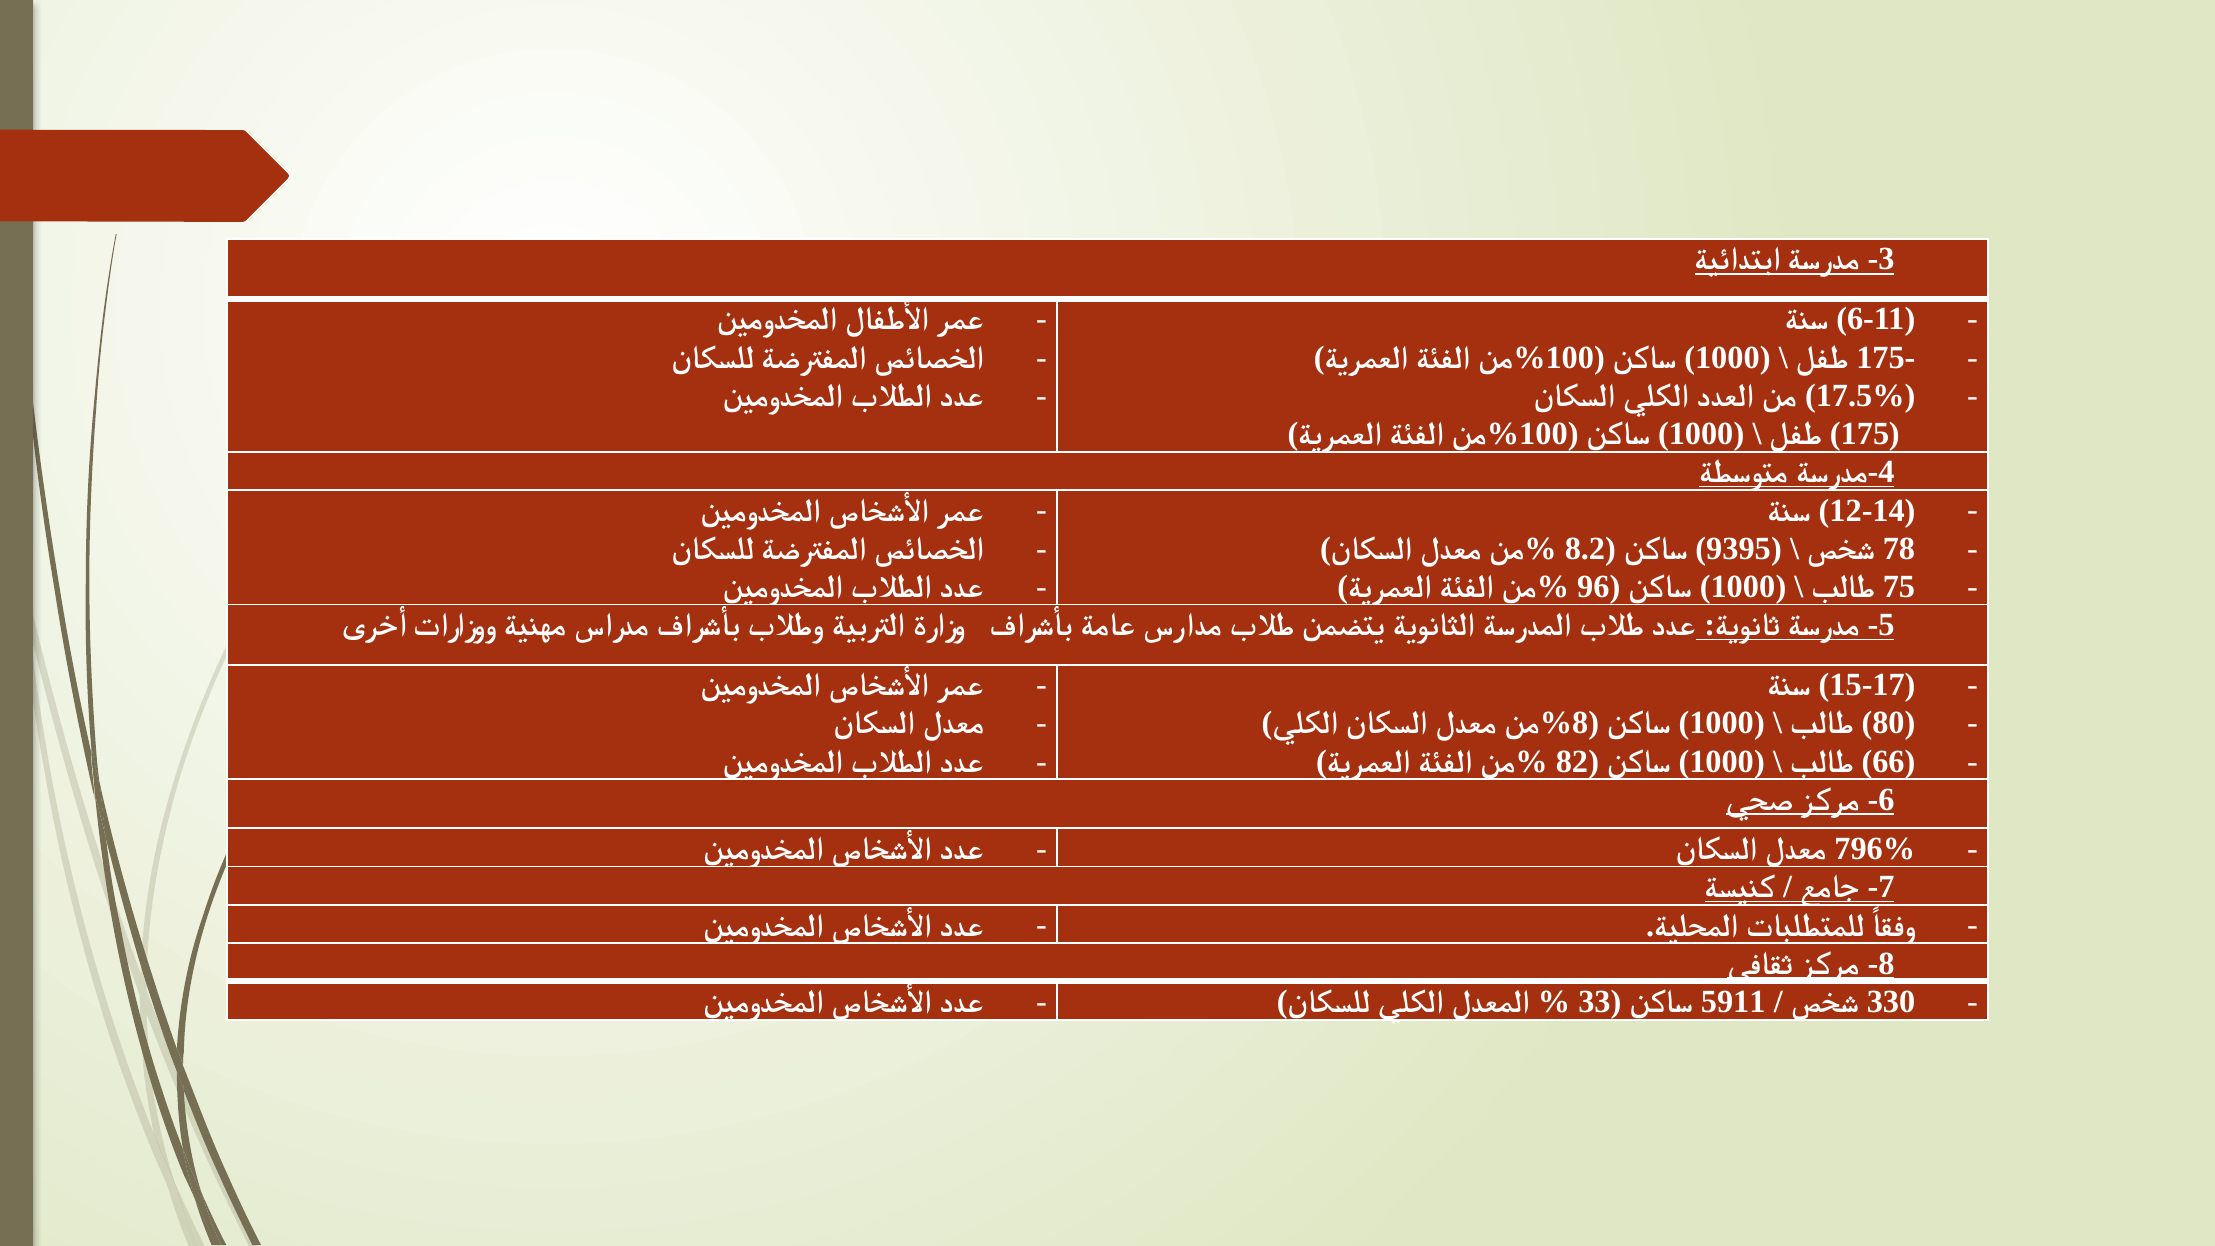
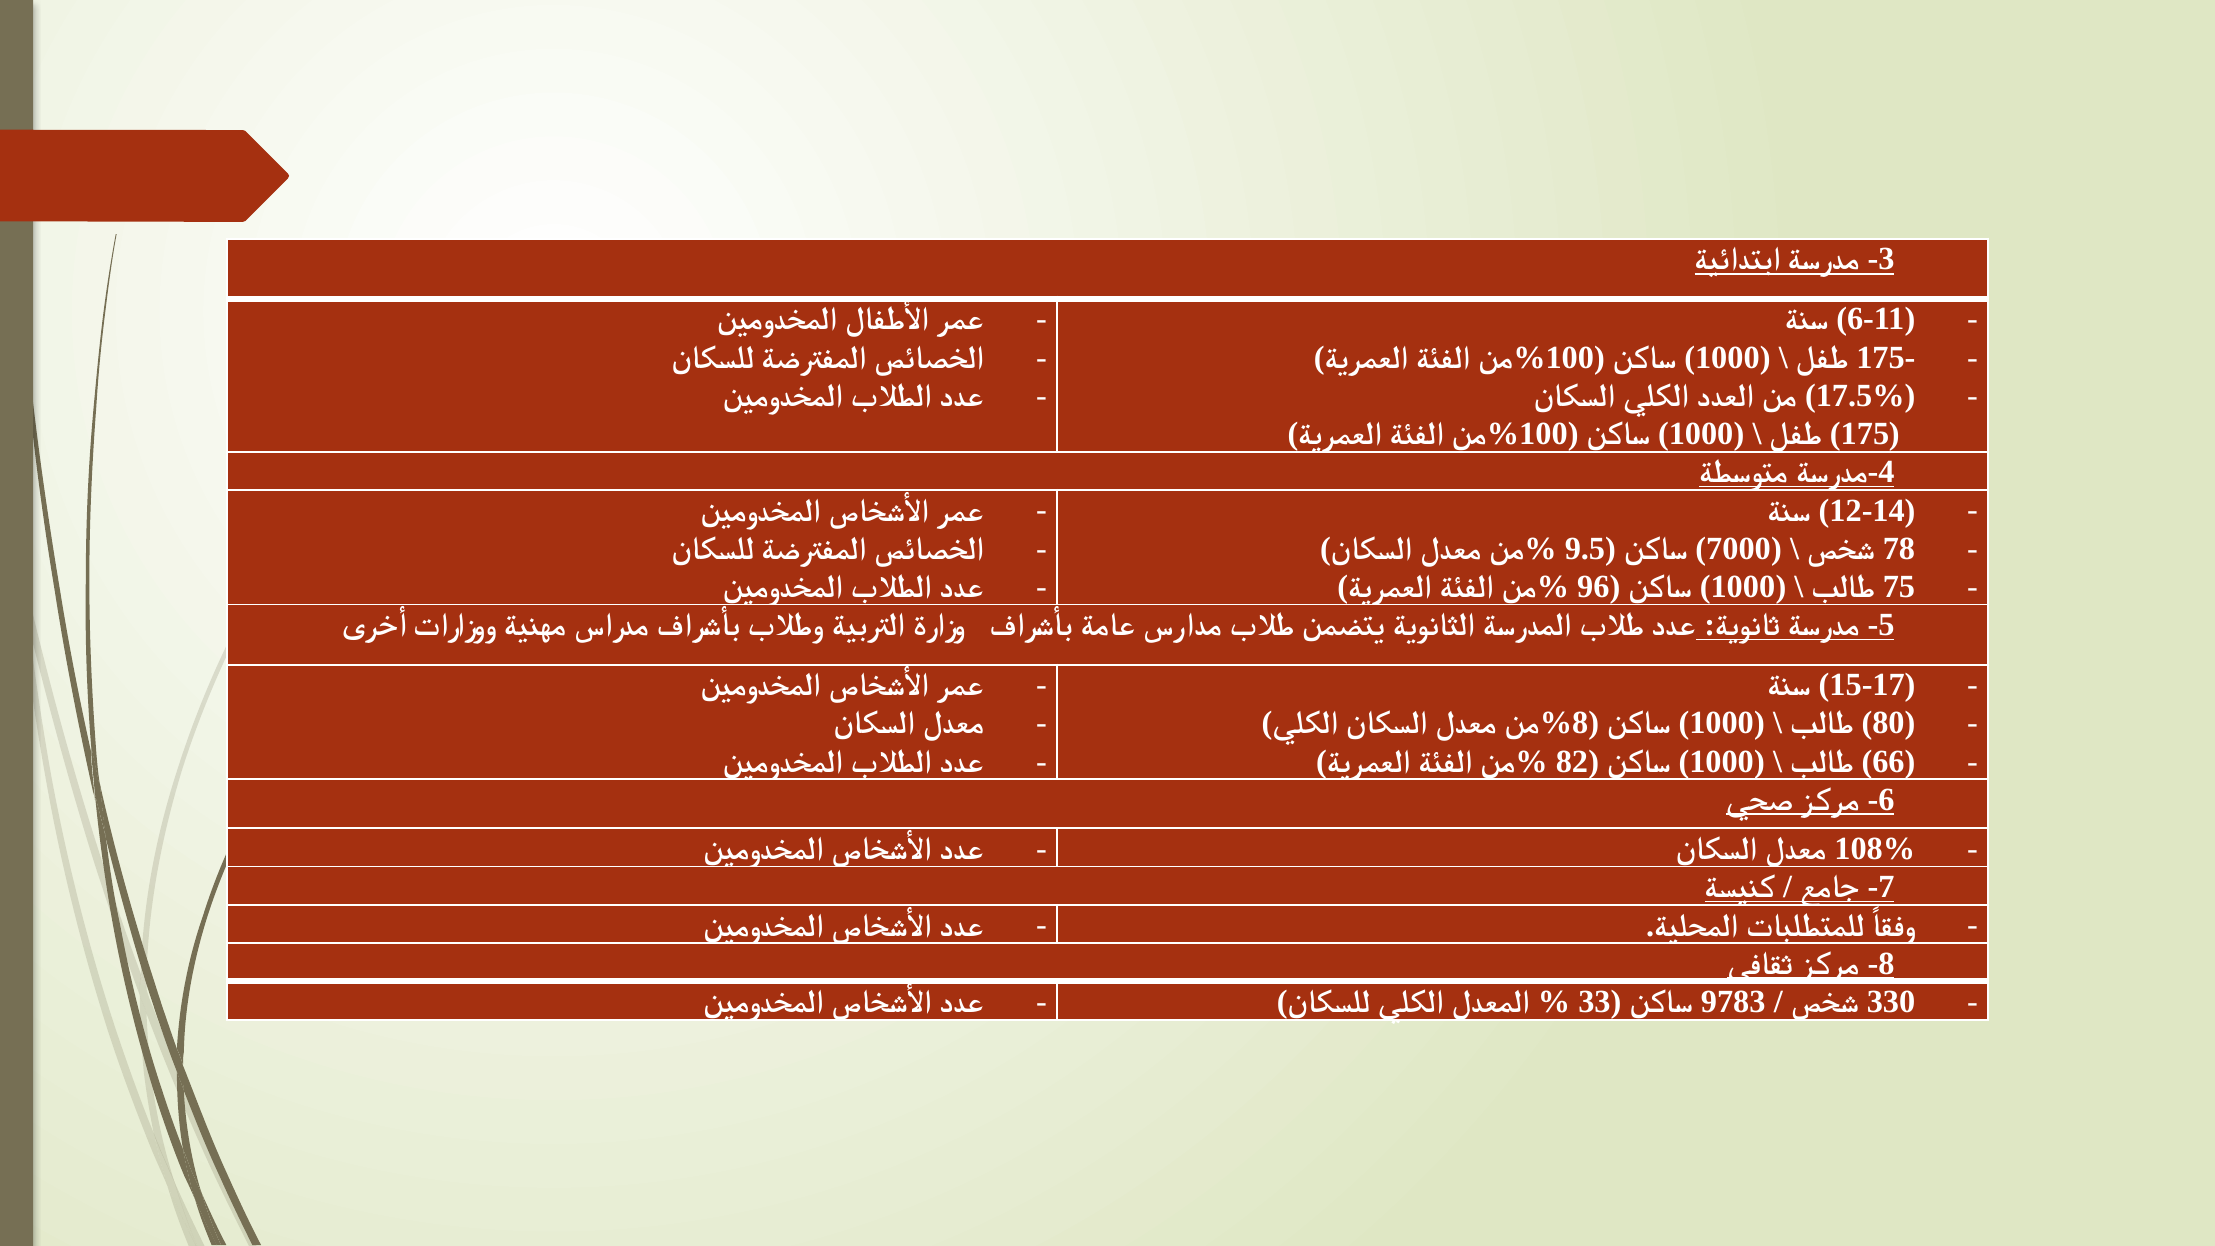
8.2: 8.2 -> 9.5
9395: 9395 -> 7000
796%: 796% -> 108%
5911: 5911 -> 9783
